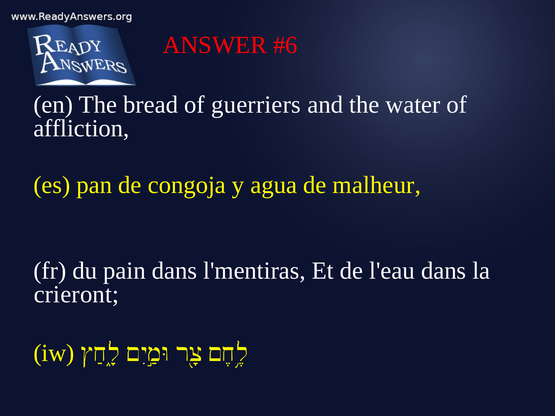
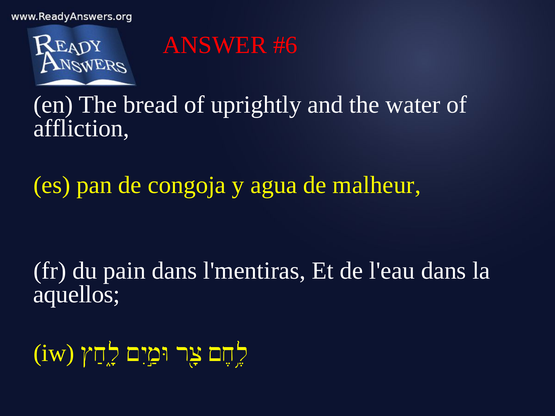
guerriers: guerriers -> uprightly
crieront: crieront -> aquellos
